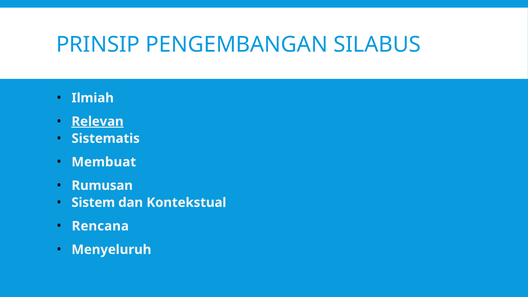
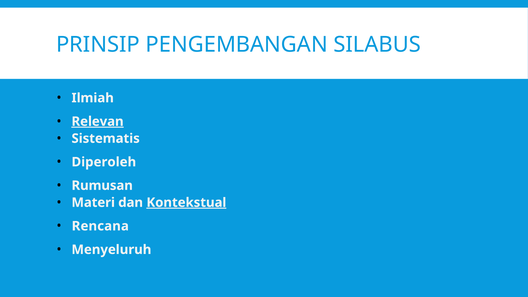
Membuat: Membuat -> Diperoleh
Sistem: Sistem -> Materi
Kontekstual underline: none -> present
